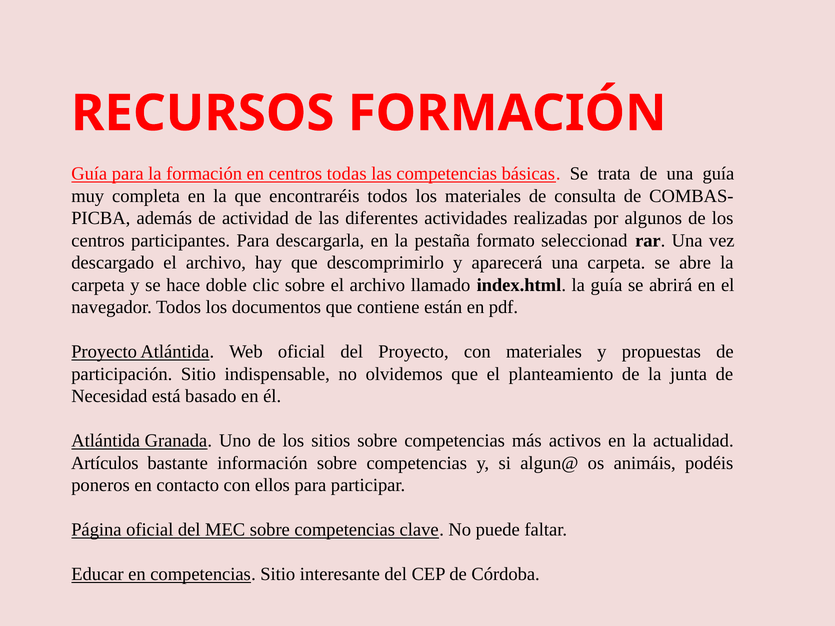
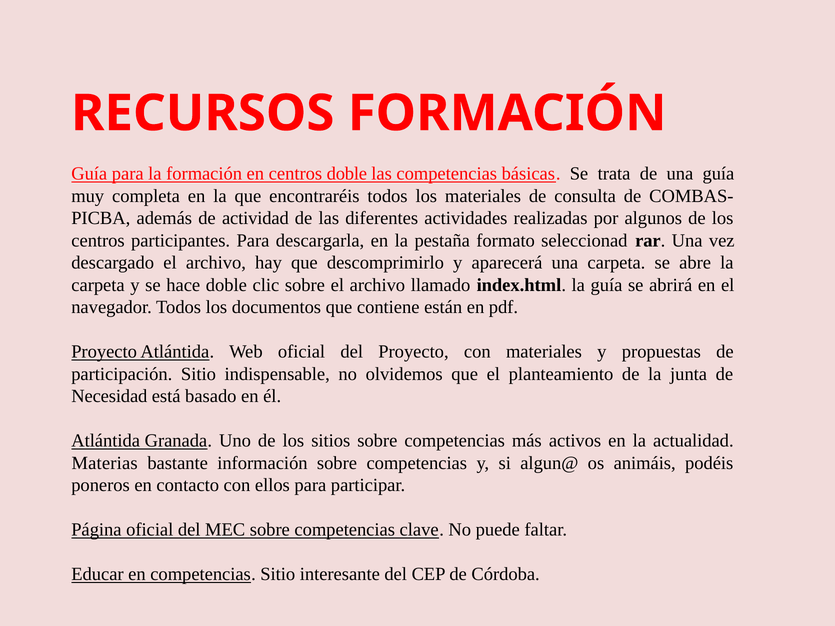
centros todas: todas -> doble
Artículos: Artículos -> Materias
